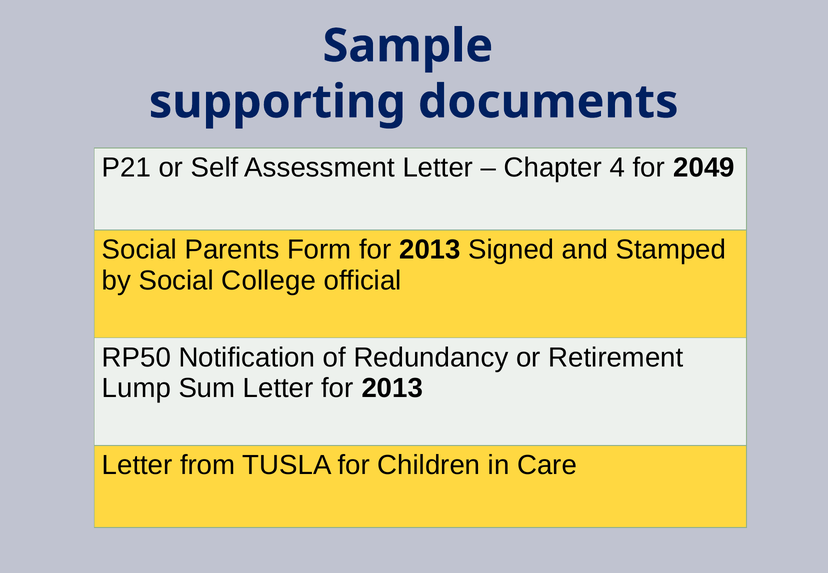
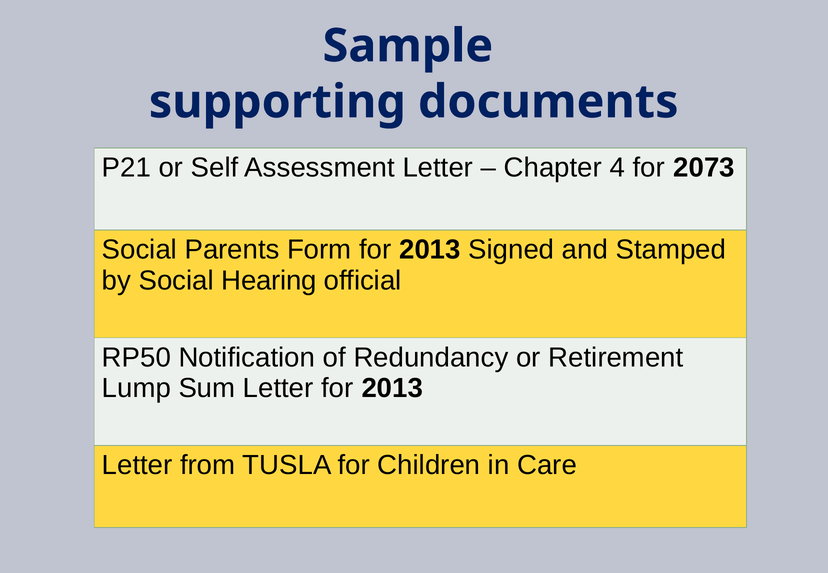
2049: 2049 -> 2073
College: College -> Hearing
